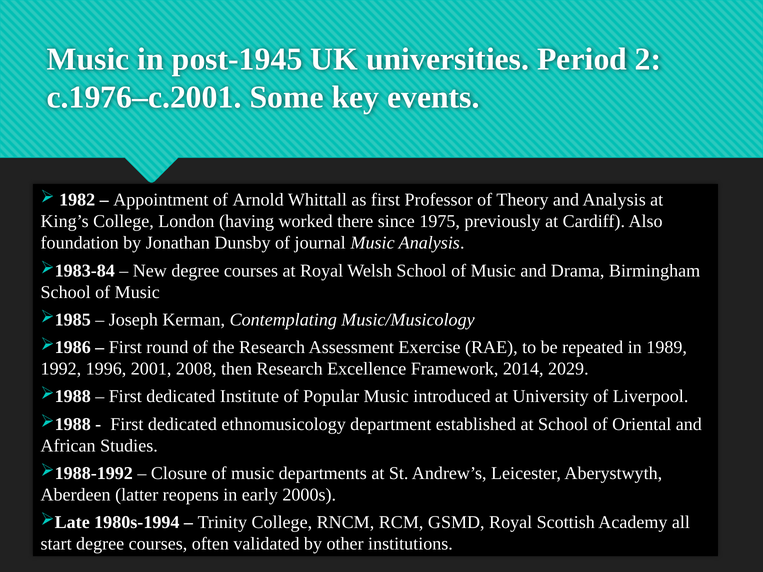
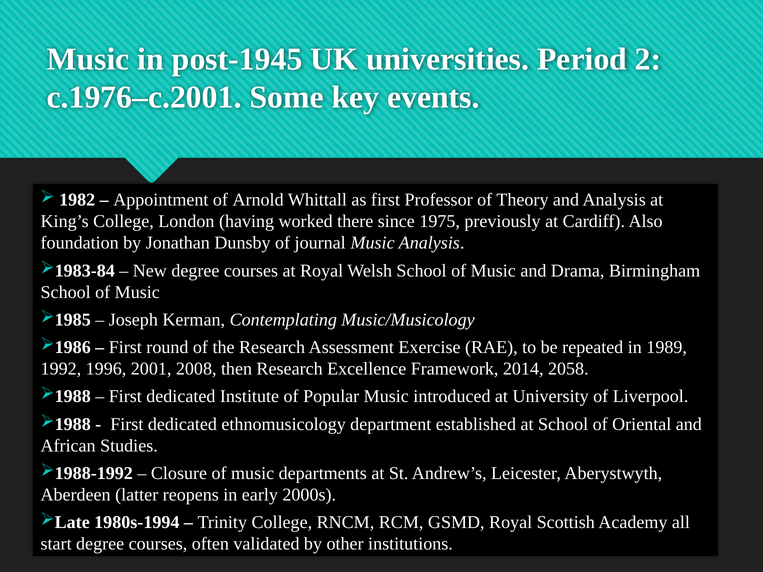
2029: 2029 -> 2058
